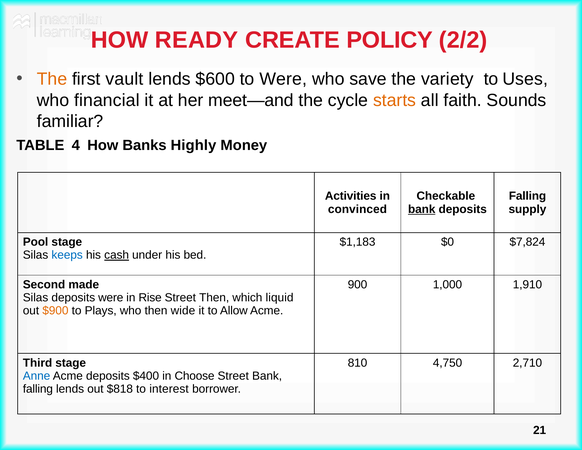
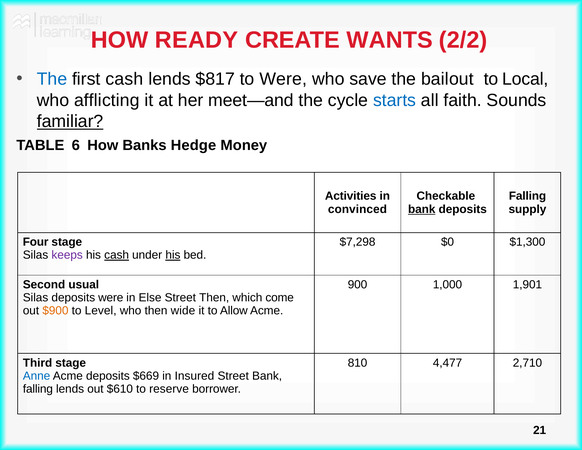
POLICY: POLICY -> WANTS
The at (52, 79) colour: orange -> blue
first vault: vault -> cash
$600: $600 -> $817
variety: variety -> bailout
Uses: Uses -> Local
financial: financial -> afflicting
starts colour: orange -> blue
familiar underline: none -> present
4: 4 -> 6
Highly: Highly -> Hedge
Pool: Pool -> Four
$1,183: $1,183 -> $7,298
$7,824: $7,824 -> $1,300
keeps colour: blue -> purple
his at (173, 255) underline: none -> present
made: made -> usual
1,910: 1,910 -> 1,901
Rise: Rise -> Else
liquid: liquid -> come
Plays: Plays -> Level
4,750: 4,750 -> 4,477
$400: $400 -> $669
Choose: Choose -> Insured
$818: $818 -> $610
interest: interest -> reserve
